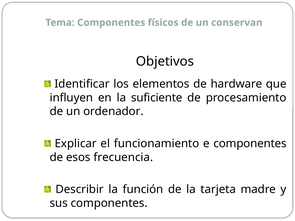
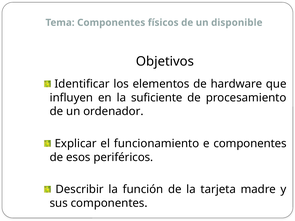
conservan: conservan -> disponible
frecuencia: frecuencia -> periféricos
